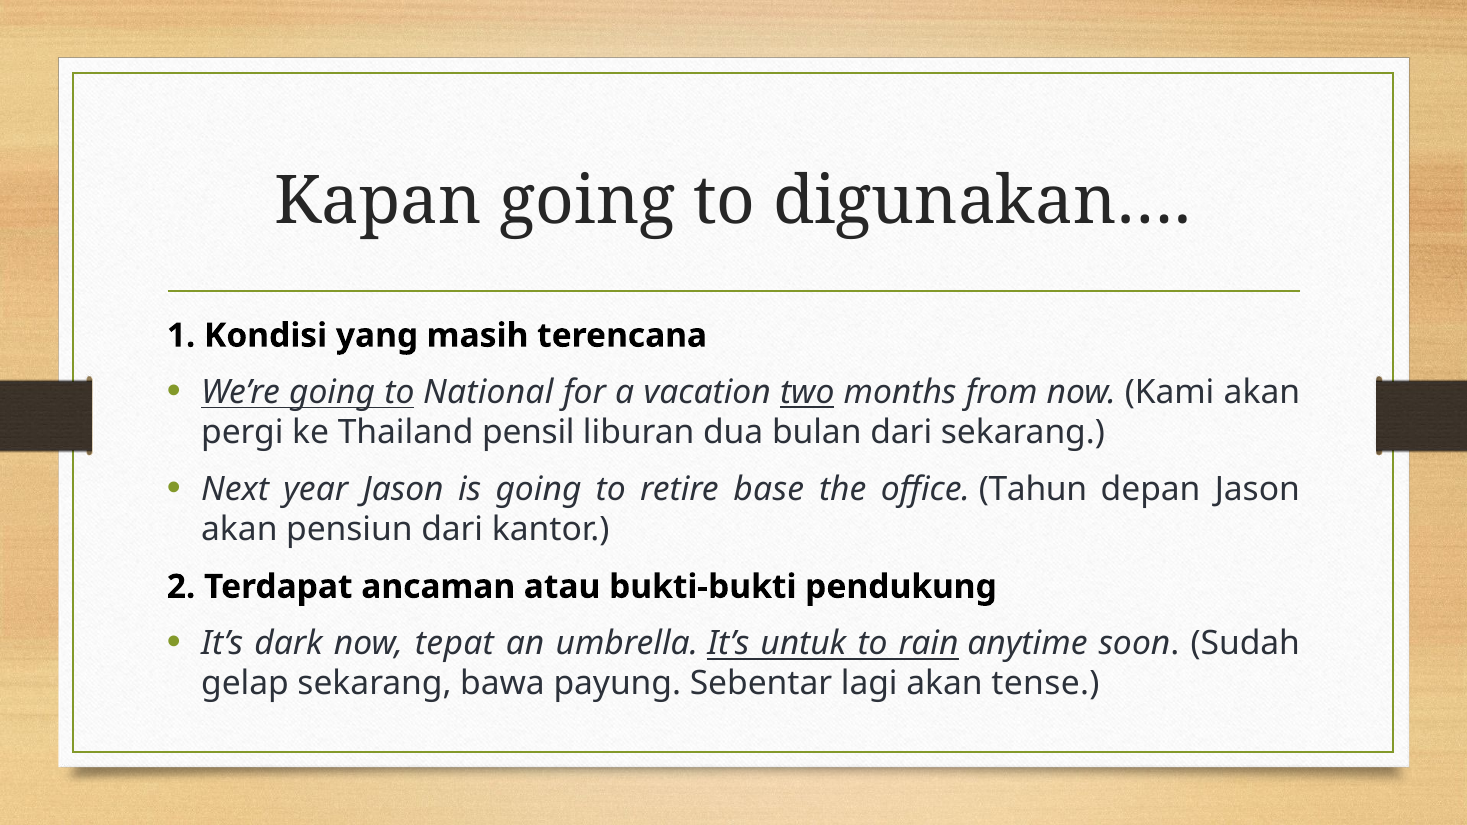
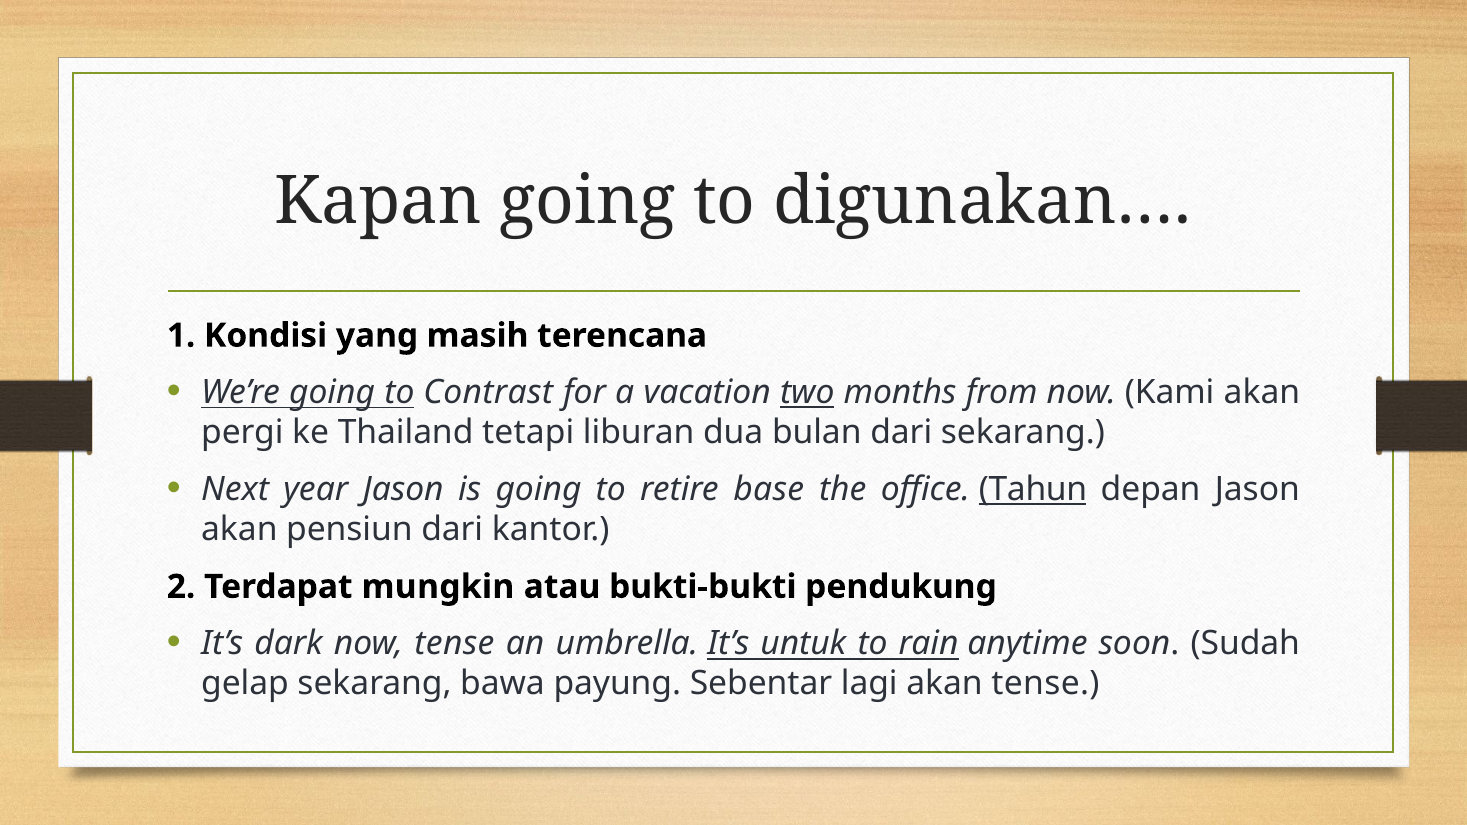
National: National -> Contrast
pensil: pensil -> tetapi
Tahun underline: none -> present
ancaman: ancaman -> mungkin
now tepat: tepat -> tense
